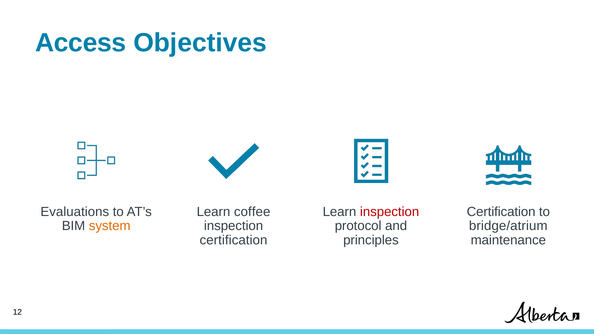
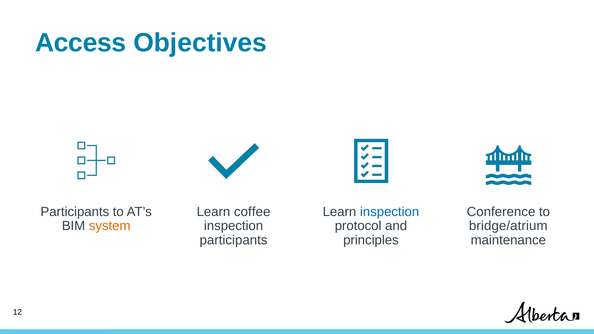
Evaluations at (75, 212): Evaluations -> Participants
inspection at (390, 212) colour: red -> blue
Certification at (501, 212): Certification -> Conference
certification at (234, 240): certification -> participants
